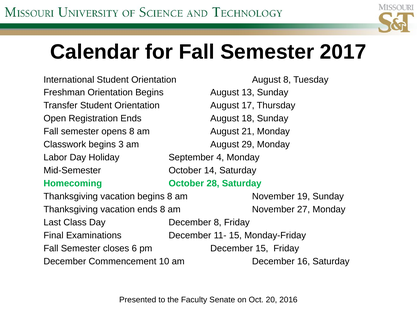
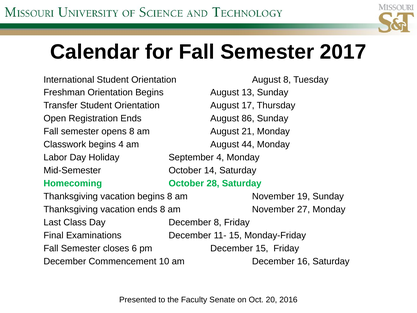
18: 18 -> 86
begins 3: 3 -> 4
29: 29 -> 44
